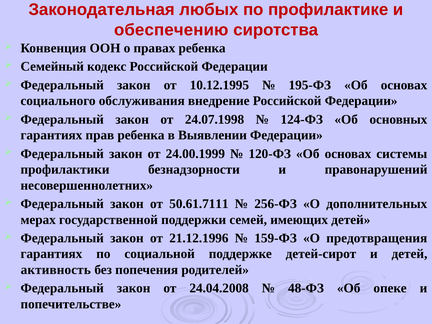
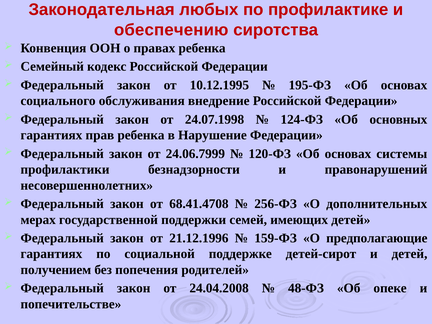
Выявлении: Выявлении -> Нарушение
24.00.1999: 24.00.1999 -> 24.06.7999
50.61.7111: 50.61.7111 -> 68.41.4708
предотвращения: предотвращения -> предполагающие
активность: активность -> получением
